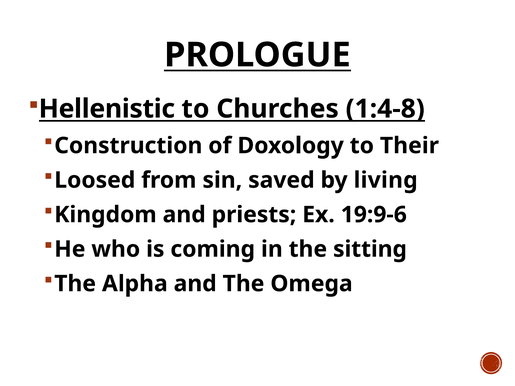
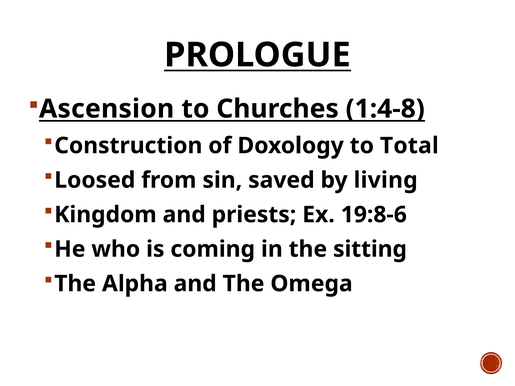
Hellenistic: Hellenistic -> Ascension
Their: Their -> Total
19:9-6: 19:9-6 -> 19:8-6
